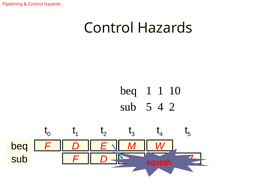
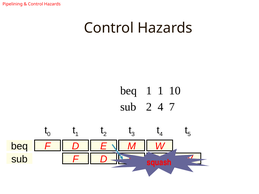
sub 5: 5 -> 2
4 2: 2 -> 7
